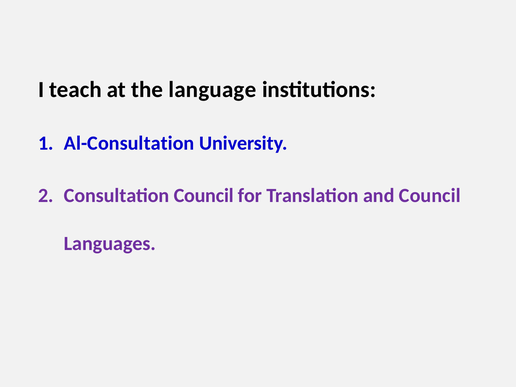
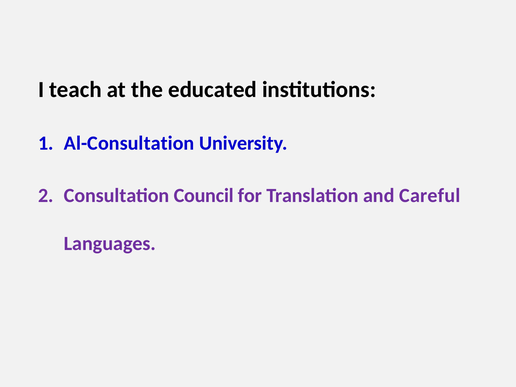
language: language -> educated
and Council: Council -> Careful
